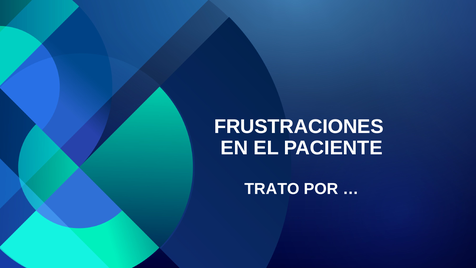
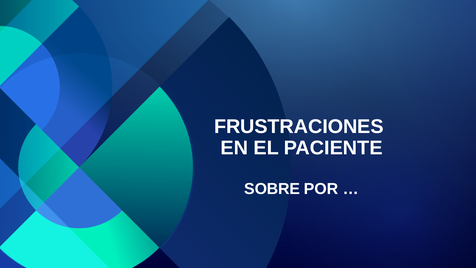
TRATO: TRATO -> SOBRE
